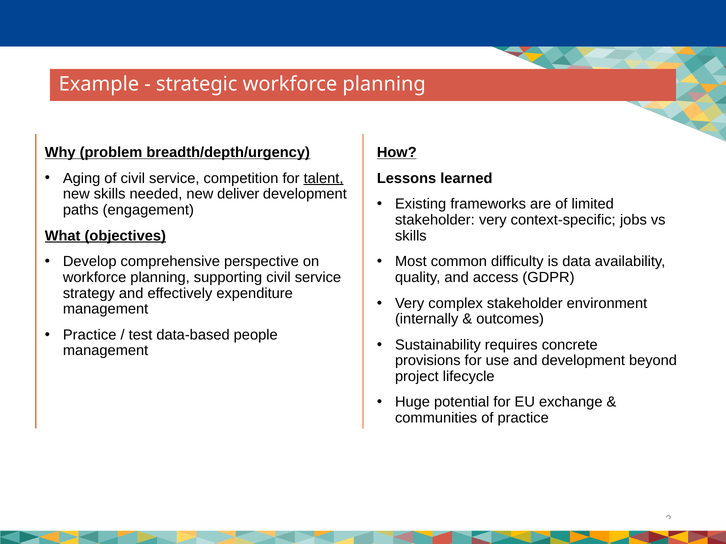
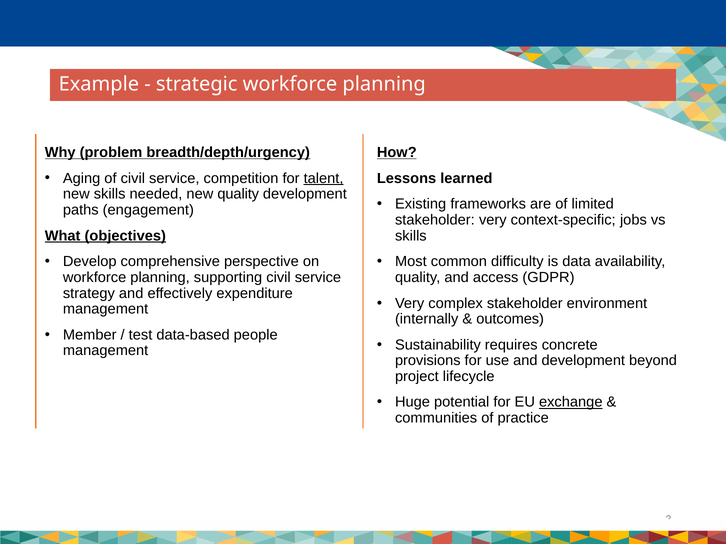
new deliver: deliver -> quality
Practice at (90, 335): Practice -> Member
exchange underline: none -> present
